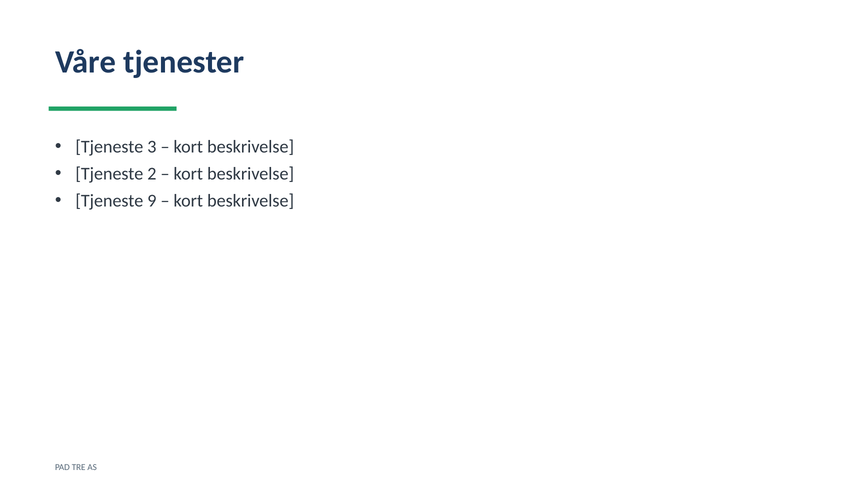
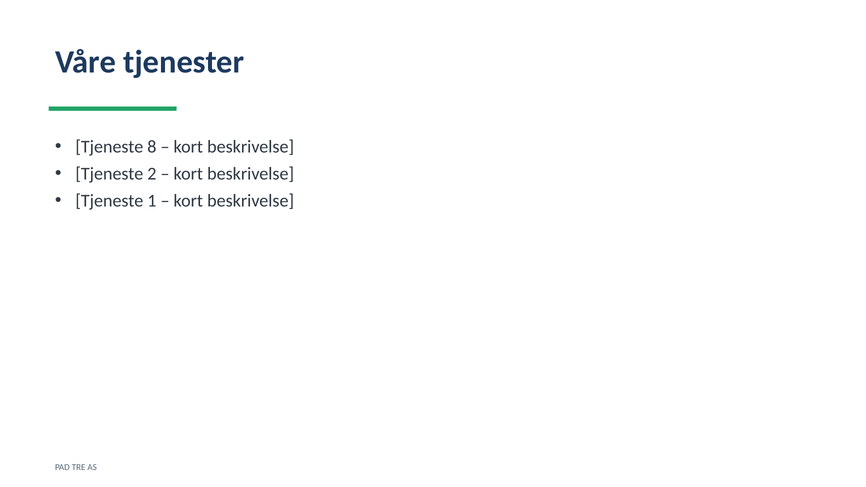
3: 3 -> 8
9: 9 -> 1
